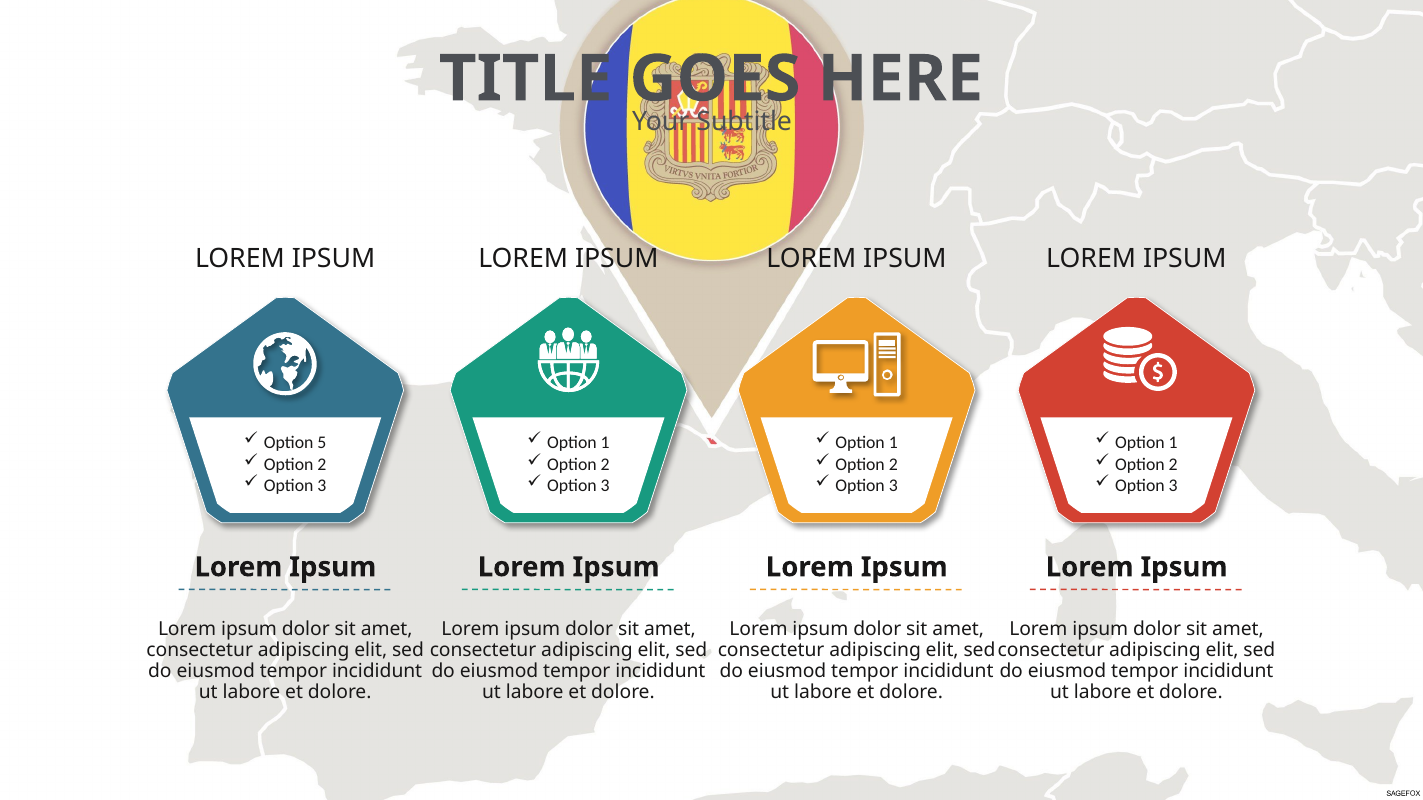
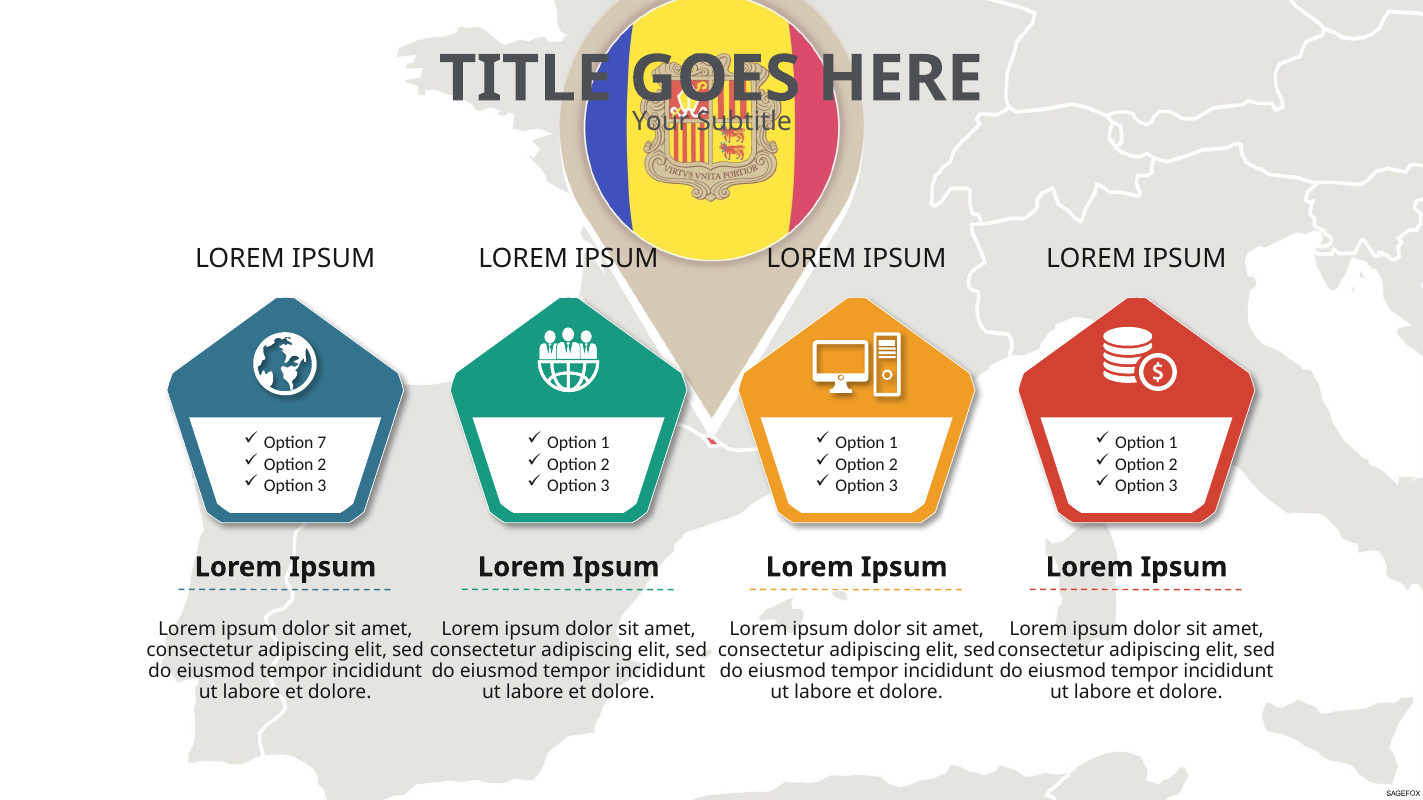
5: 5 -> 7
